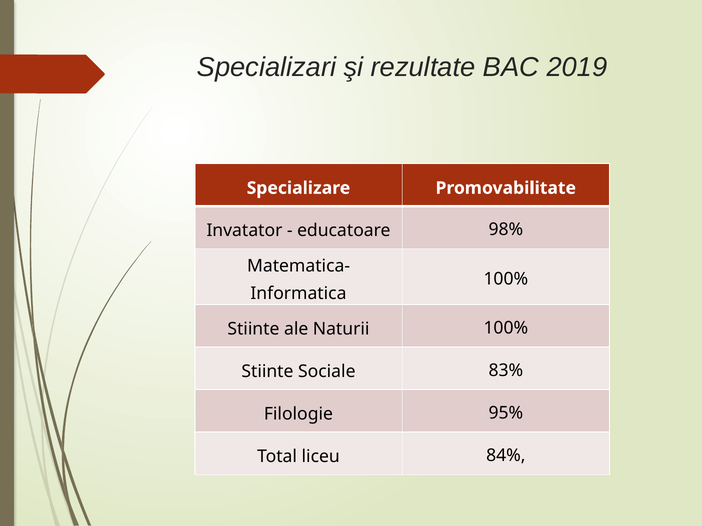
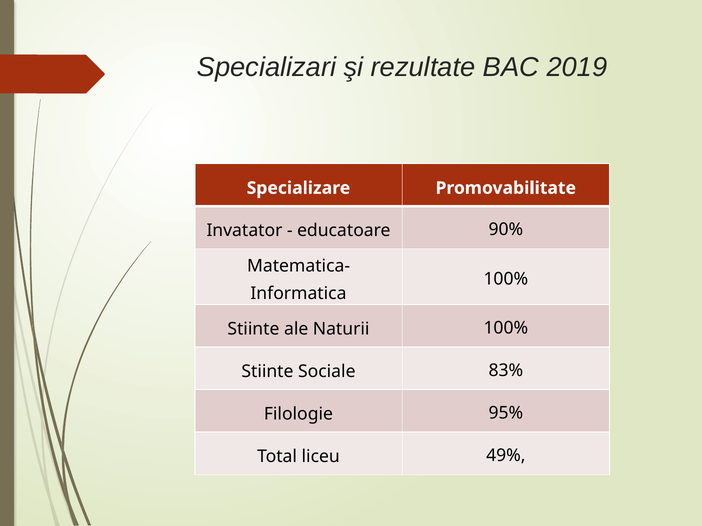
98%: 98% -> 90%
84%: 84% -> 49%
